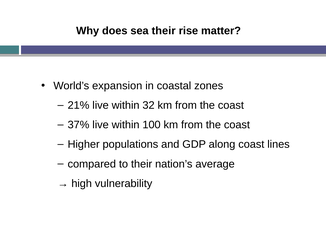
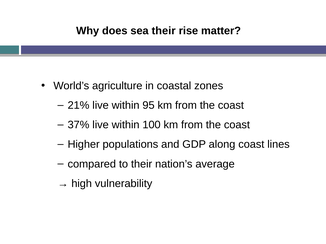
expansion: expansion -> agriculture
32: 32 -> 95
